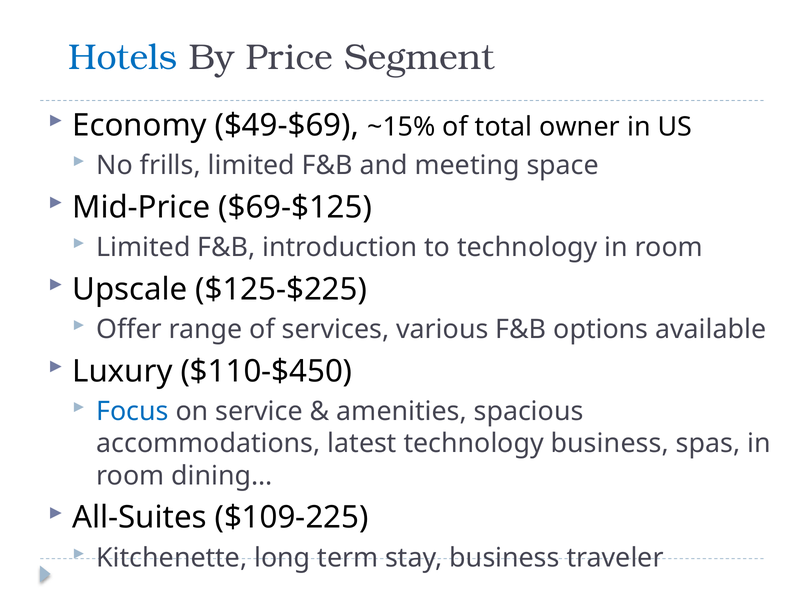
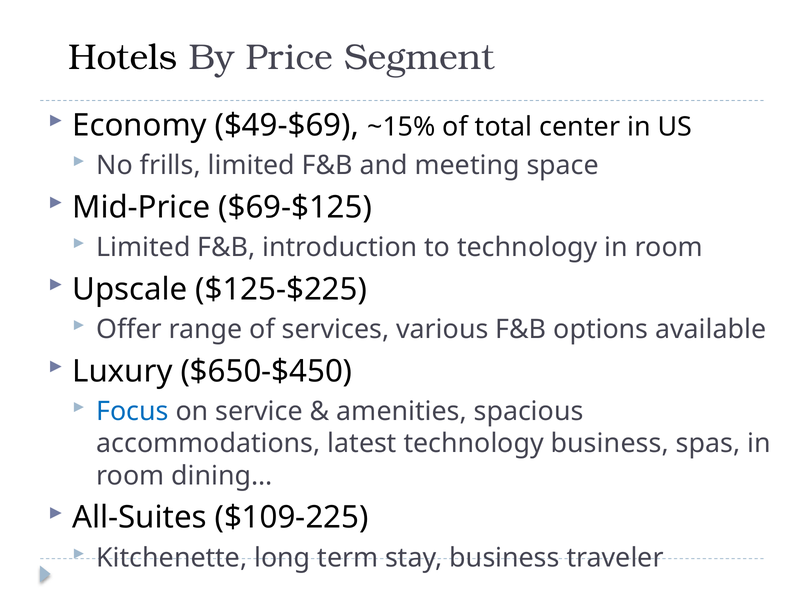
Hotels colour: blue -> black
owner: owner -> center
$110-$450: $110-$450 -> $650-$450
